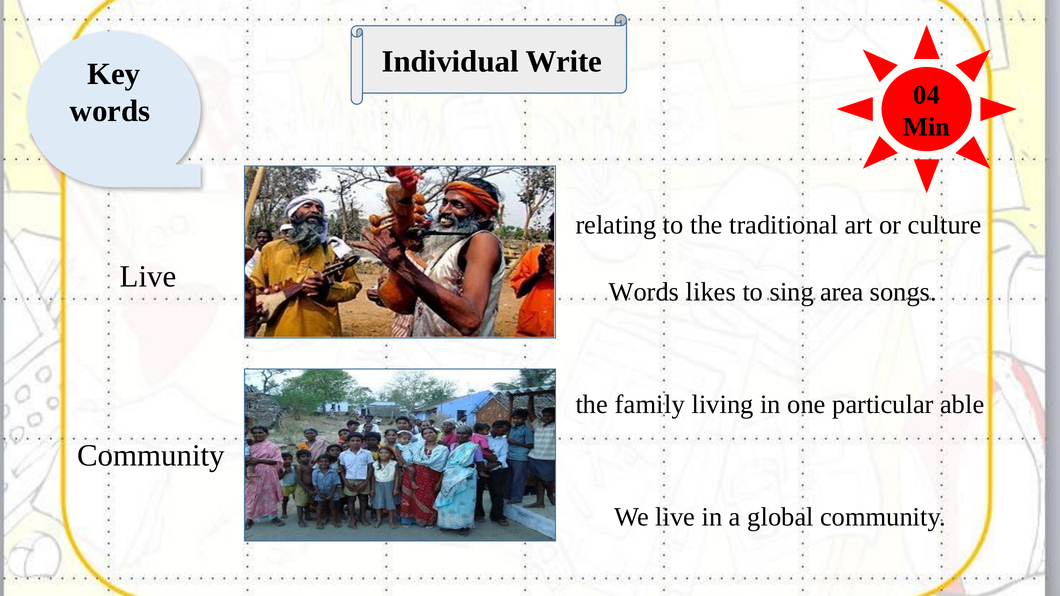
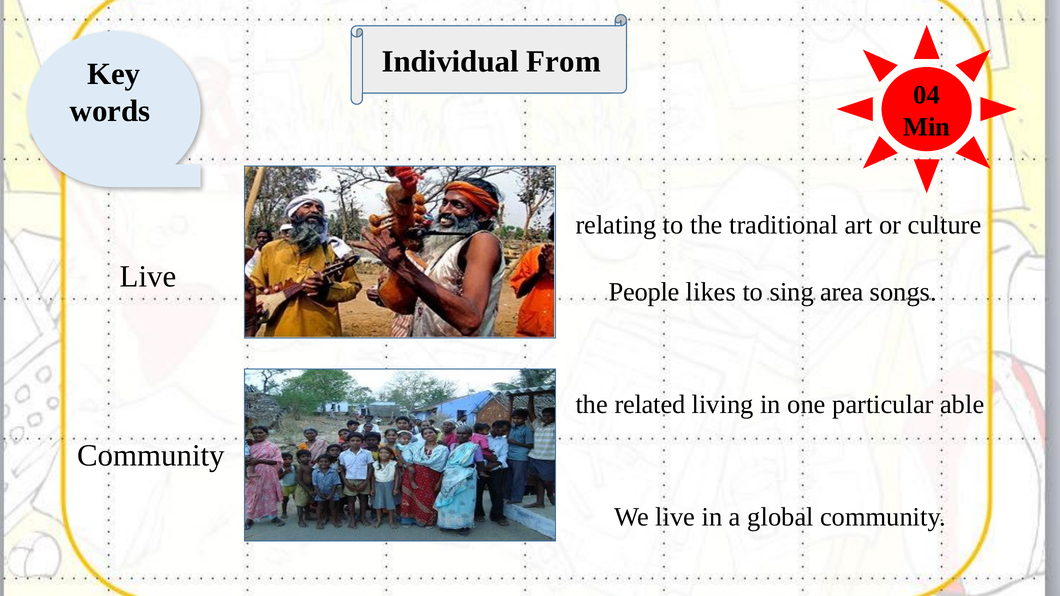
Write: Write -> From
Words at (644, 292): Words -> People
family: family -> related
